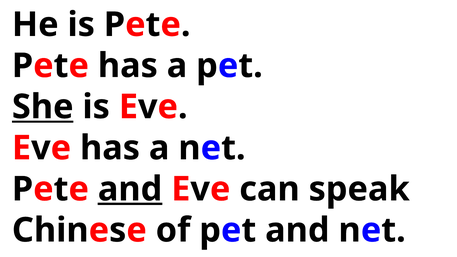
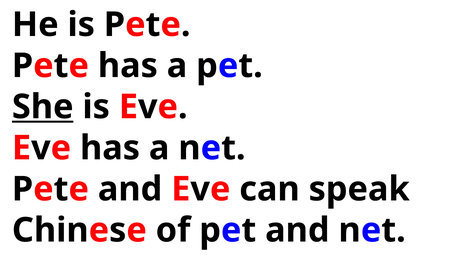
and at (130, 189) underline: present -> none
